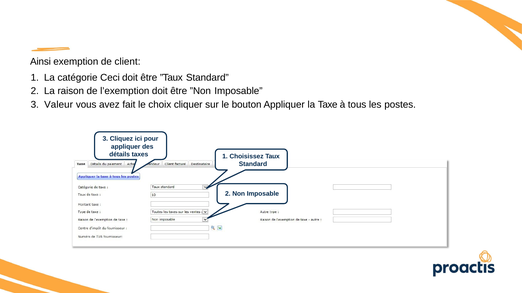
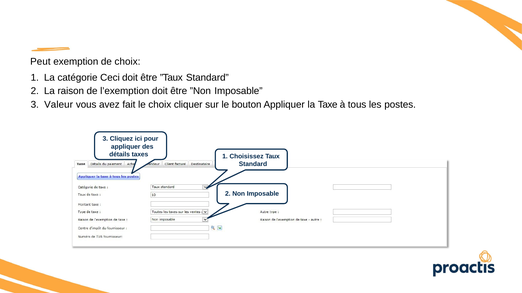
Ainsi: Ainsi -> Peut
de client: client -> choix
